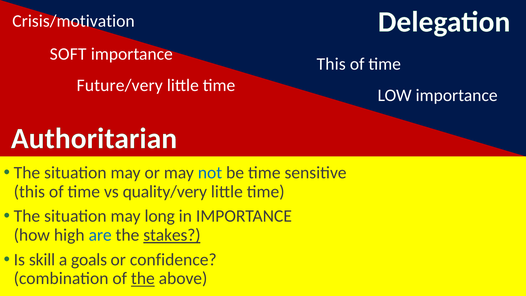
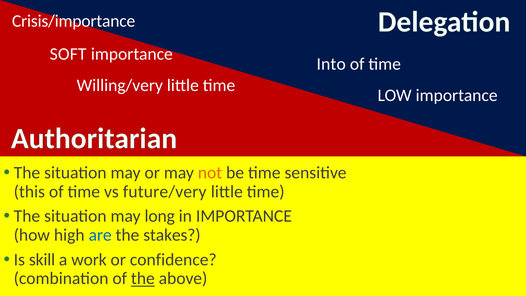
Crisis/motivation: Crisis/motivation -> Crisis/importance
This at (331, 64): This -> Into
Future/very: Future/very -> Willing/very
not colour: blue -> orange
quality/very: quality/very -> future/very
stakes underline: present -> none
goals: goals -> work
